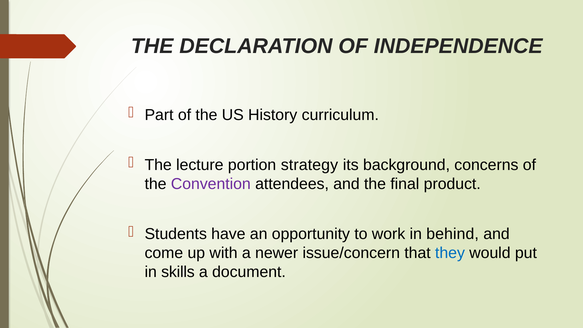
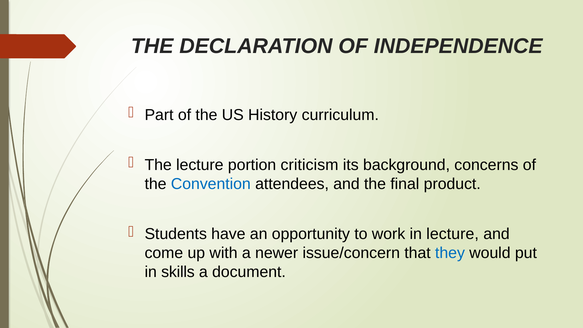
strategy: strategy -> criticism
Convention colour: purple -> blue
in behind: behind -> lecture
